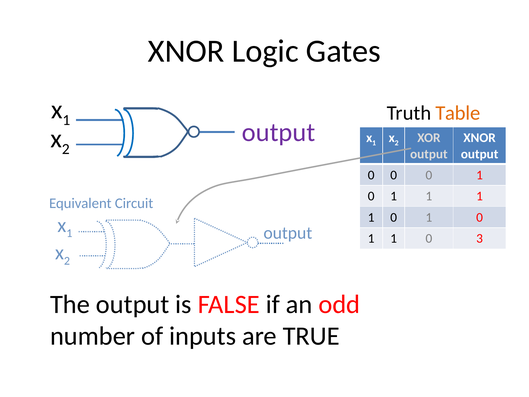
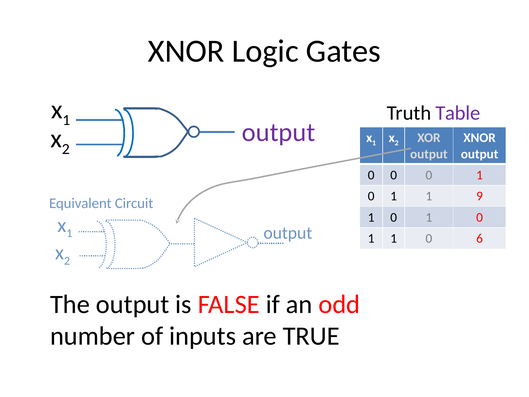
Table colour: orange -> purple
1 at (480, 196): 1 -> 9
3: 3 -> 6
